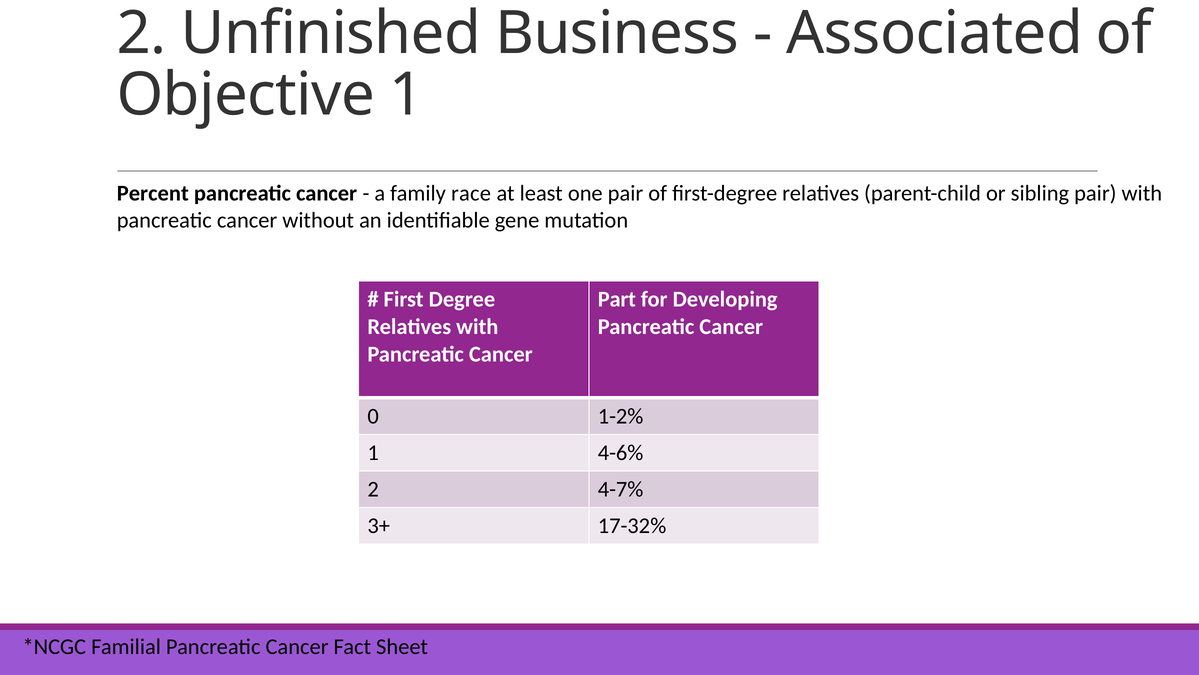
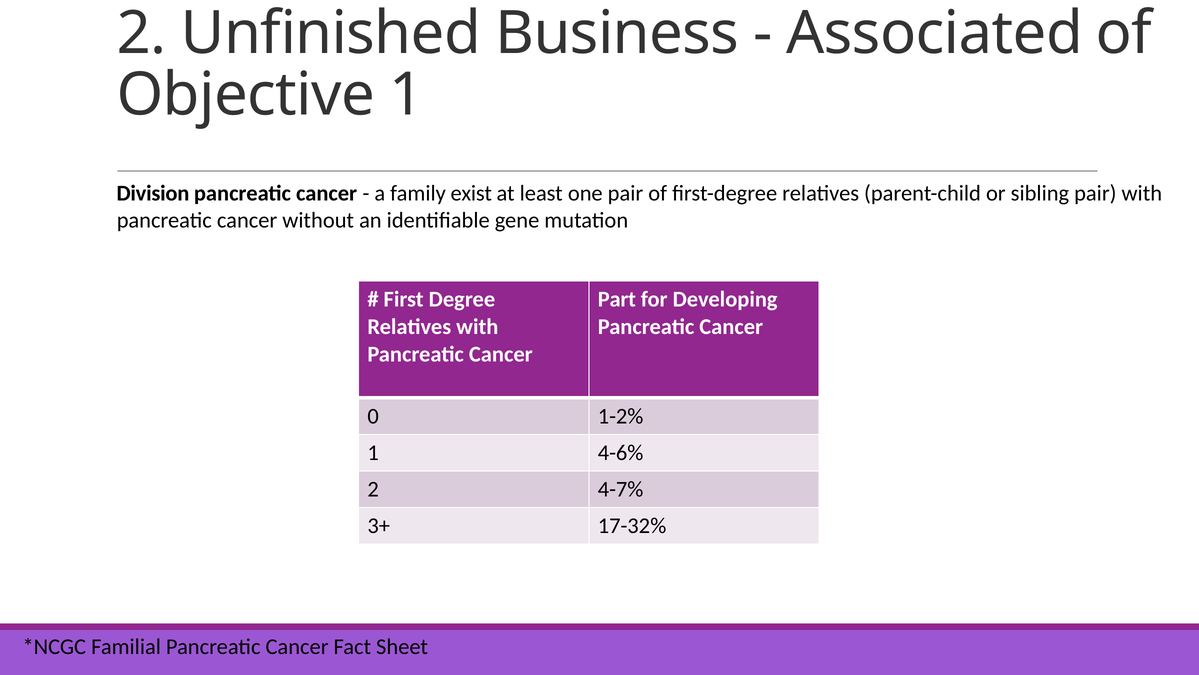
Percent: Percent -> Division
race: race -> exist
